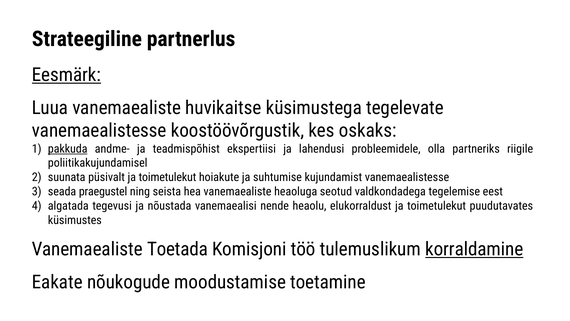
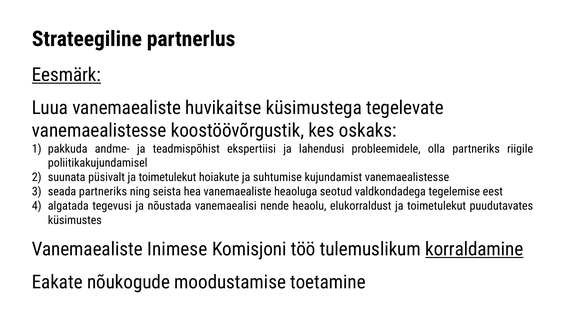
pakkuda underline: present -> none
seada praegustel: praegustel -> partneriks
Toetada: Toetada -> Inimese
